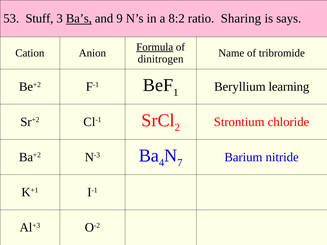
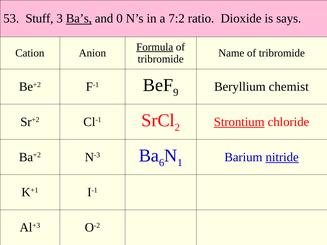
9: 9 -> 0
8:2: 8:2 -> 7:2
Sharing: Sharing -> Dioxide
dinitrogen at (161, 59): dinitrogen -> tribromide
1: 1 -> 9
learning: learning -> chemist
Strontium underline: none -> present
4: 4 -> 6
7: 7 -> 1
nitride underline: none -> present
